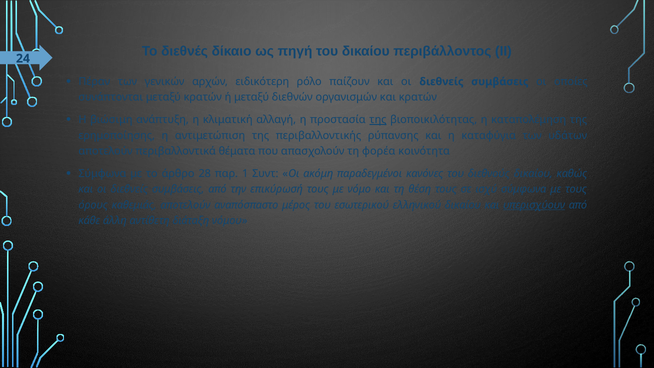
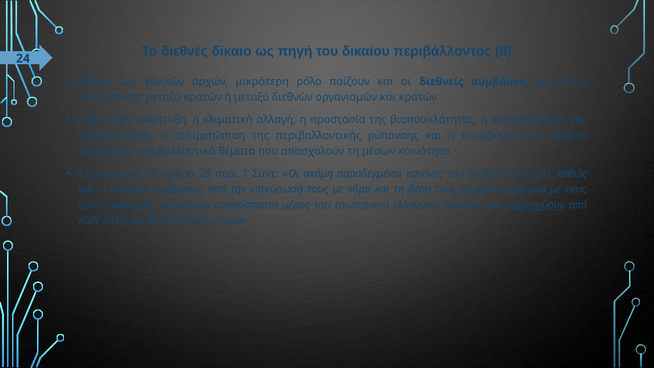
ειδικότερη: ειδικότερη -> μικρότερη
της at (378, 120) underline: present -> none
φορέα: φορέα -> μέσων
